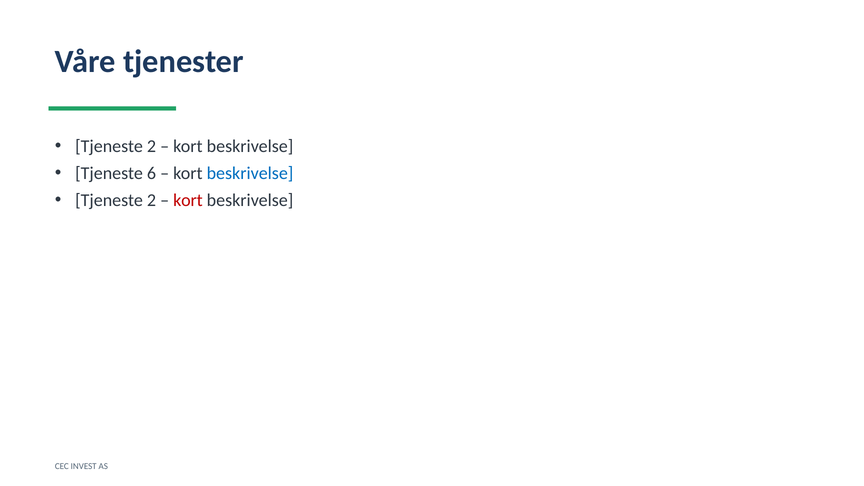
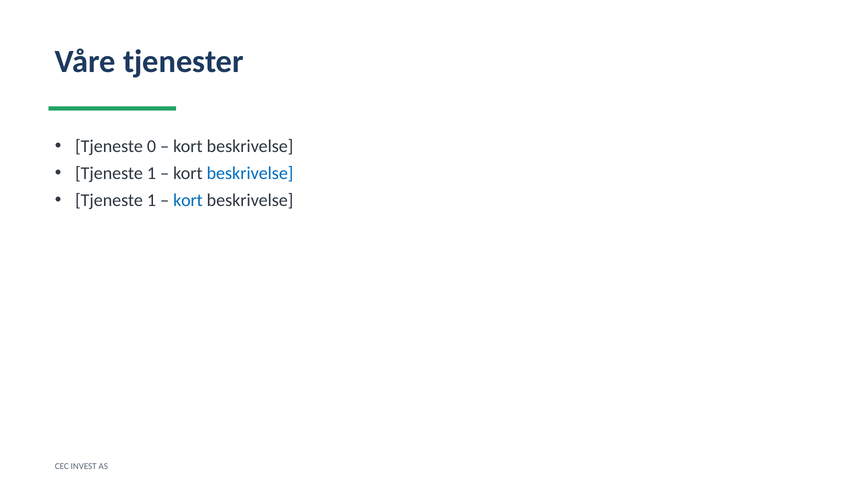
2 at (151, 146): 2 -> 0
6 at (151, 173): 6 -> 1
2 at (151, 200): 2 -> 1
kort at (188, 200) colour: red -> blue
